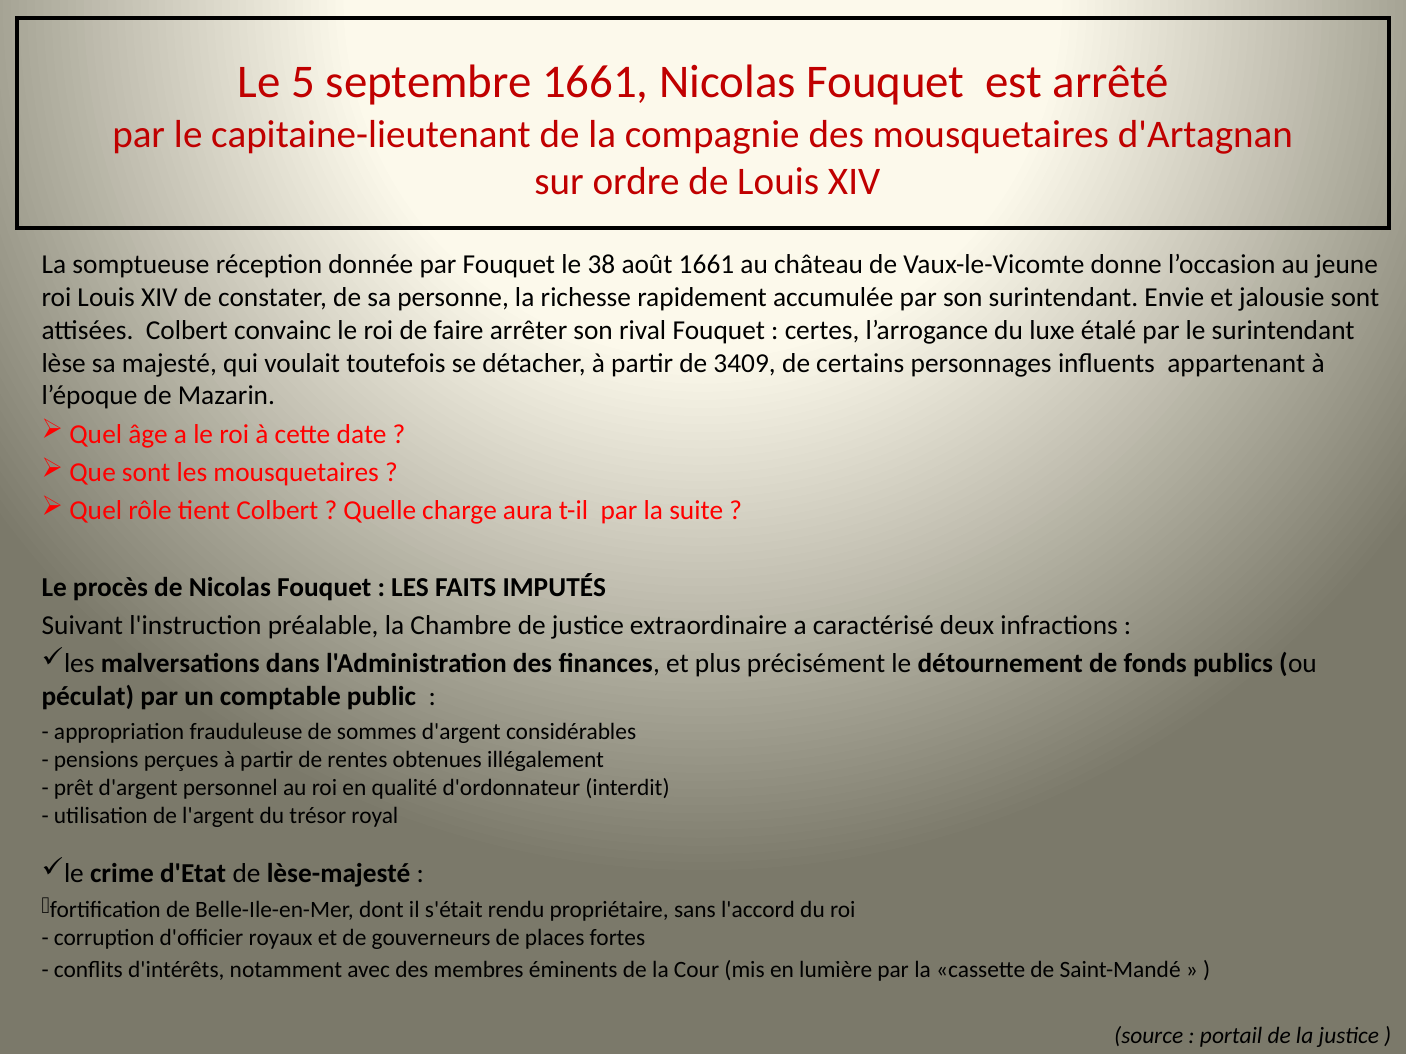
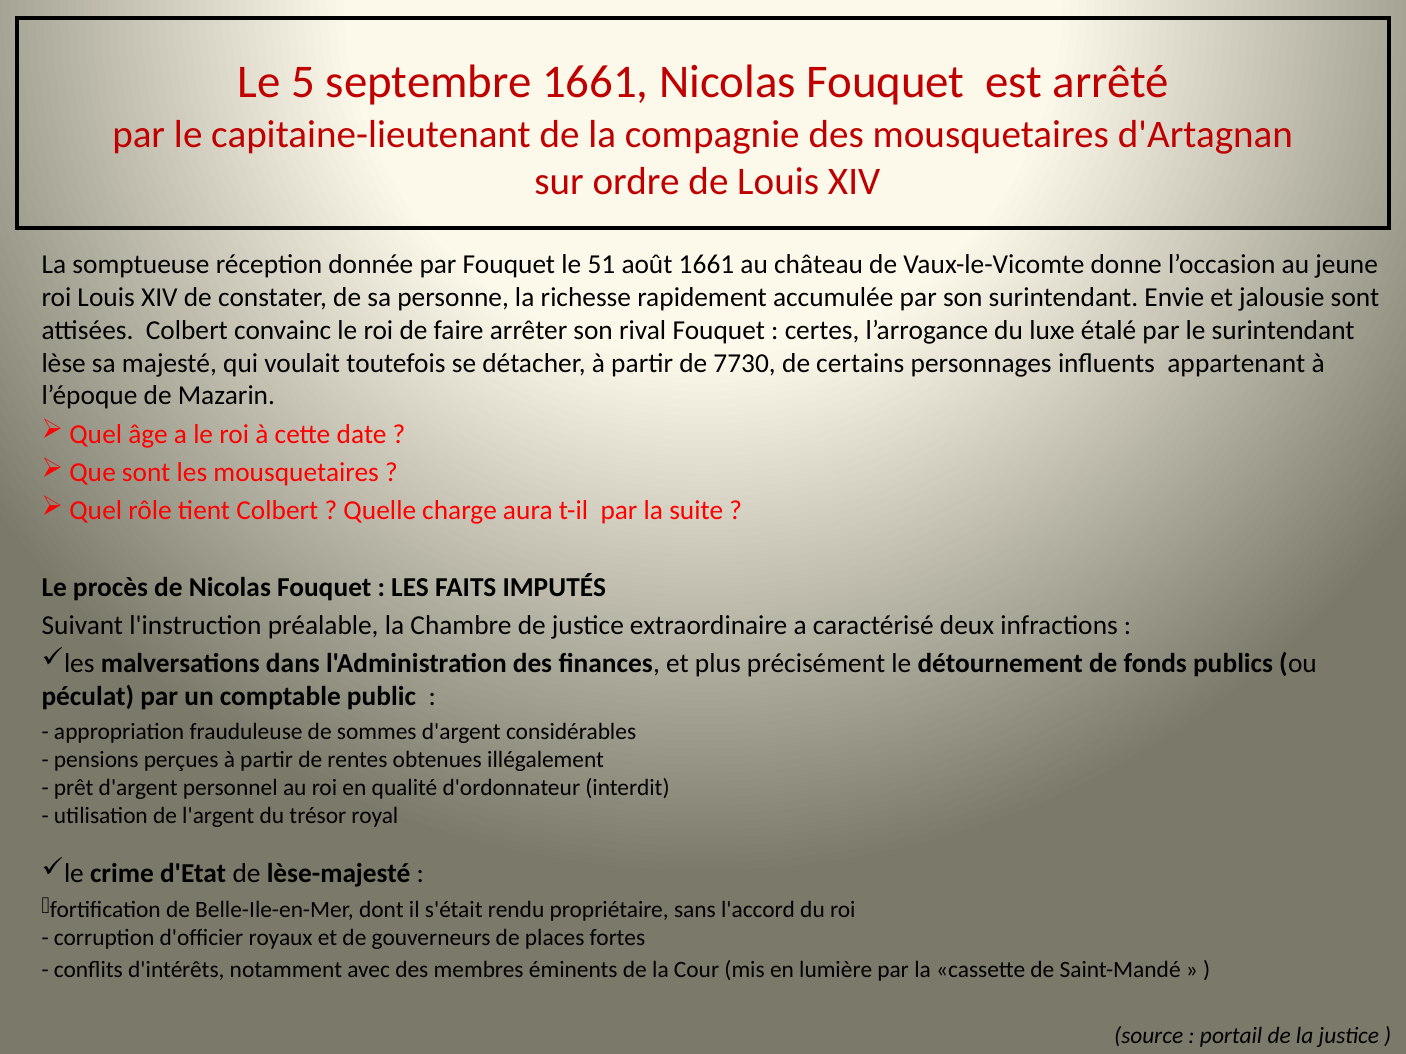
38: 38 -> 51
3409: 3409 -> 7730
